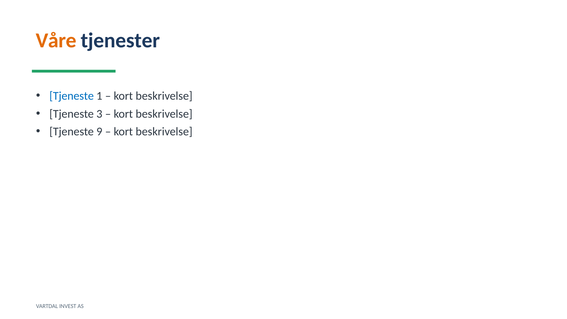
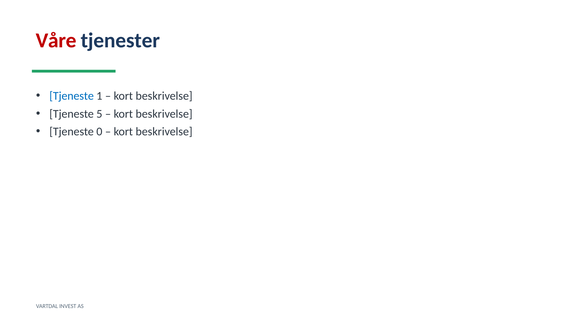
Våre colour: orange -> red
3: 3 -> 5
9: 9 -> 0
